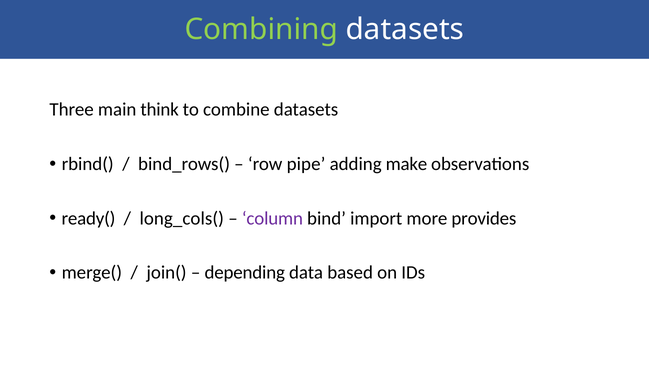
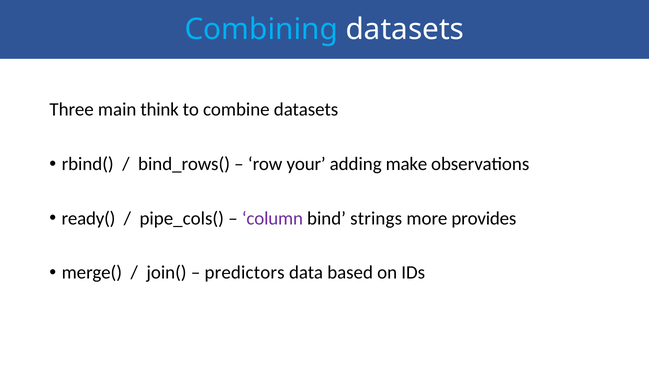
Combining colour: light green -> light blue
pipe: pipe -> your
long_cols(: long_cols( -> pipe_cols(
import: import -> strings
depending: depending -> predictors
